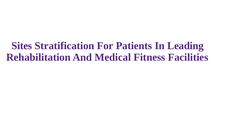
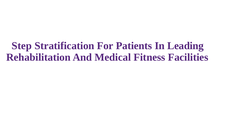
Sites: Sites -> Step
